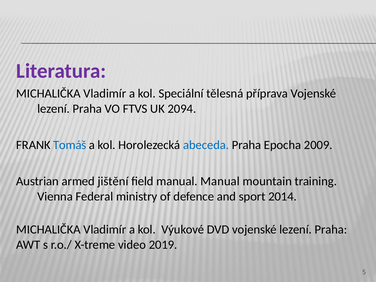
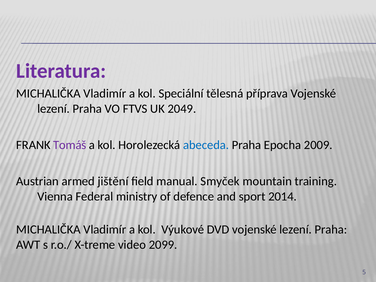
2094: 2094 -> 2049
Tomáš colour: blue -> purple
manual Manual: Manual -> Smyček
2019: 2019 -> 2099
